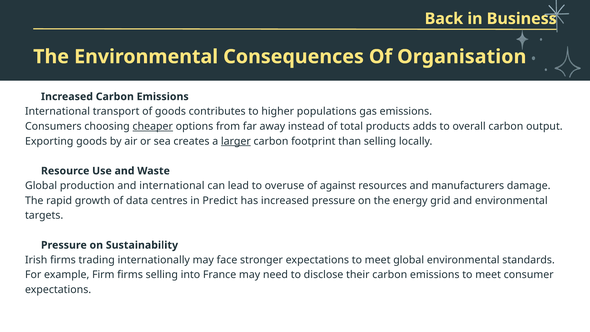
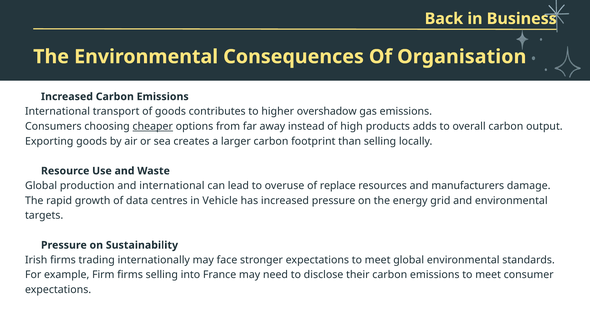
populations: populations -> overshadow
total: total -> high
larger underline: present -> none
against: against -> replace
Predict: Predict -> Vehicle
